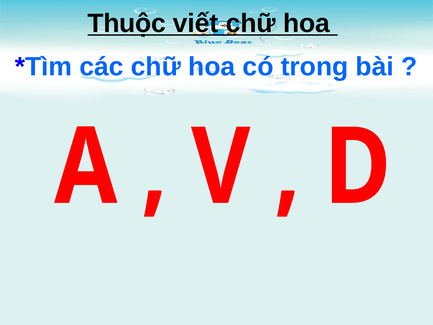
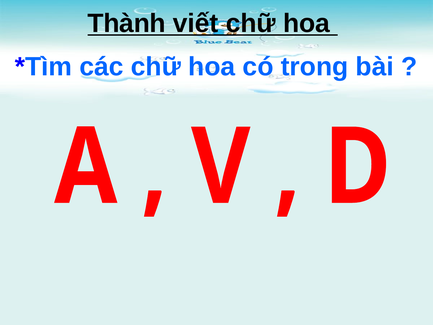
Thuộc: Thuộc -> Thành
